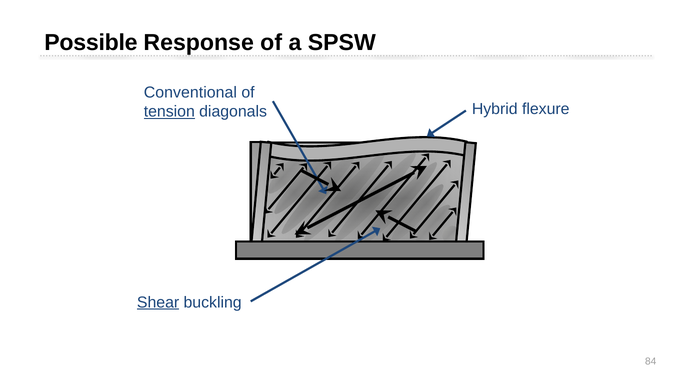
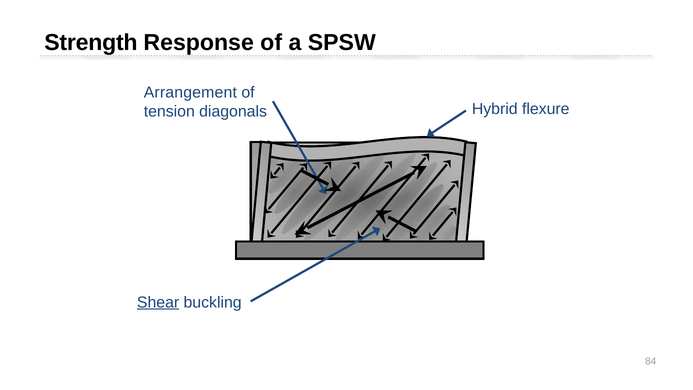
Possible: Possible -> Strength
Conventional: Conventional -> Arrangement
tension underline: present -> none
